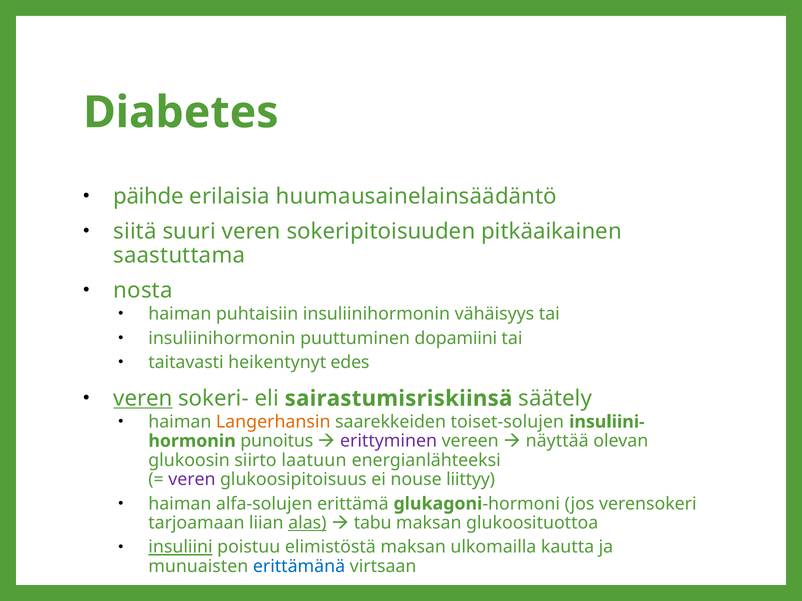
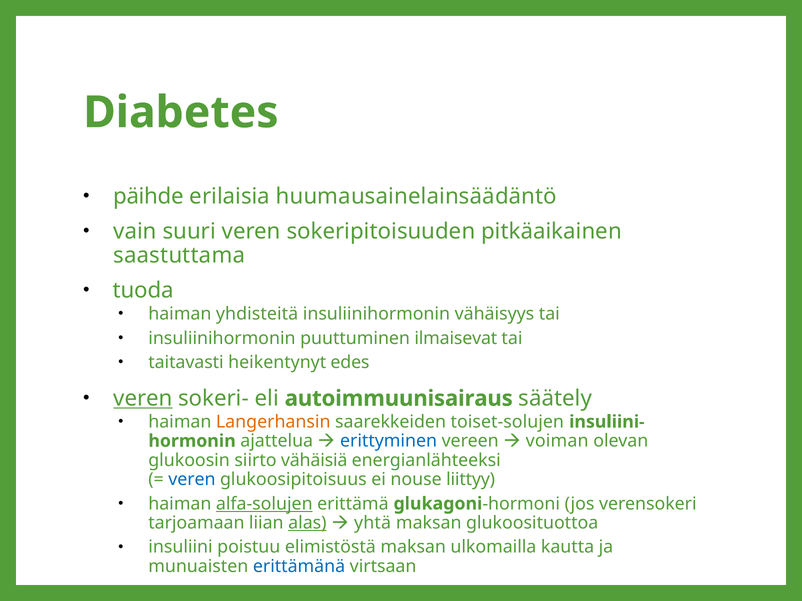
siitä: siitä -> vain
nosta: nosta -> tuoda
puhtaisiin: puhtaisiin -> yhdisteitä
dopamiini: dopamiini -> ilmaisevat
sairastumisriskiinsä: sairastumisriskiinsä -> autoimmuunisairaus
punoitus: punoitus -> ajattelua
erittyminen colour: purple -> blue
näyttää: näyttää -> voiman
laatuun: laatuun -> vähäisiä
veren at (192, 480) colour: purple -> blue
alfa-solujen underline: none -> present
tabu: tabu -> yhtä
insuliini underline: present -> none
